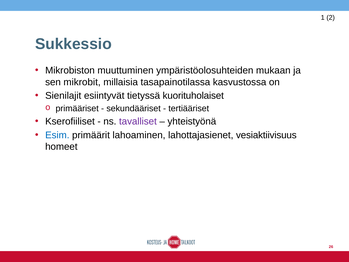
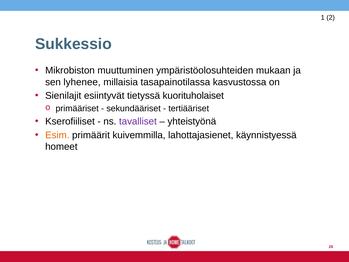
mikrobit: mikrobit -> lyhenee
Esim colour: blue -> orange
lahoaminen: lahoaminen -> kuivemmilla
vesiaktiivisuus: vesiaktiivisuus -> käynnistyessä
